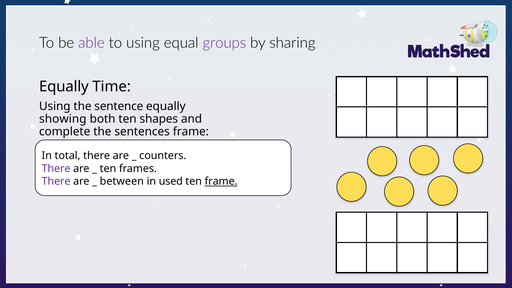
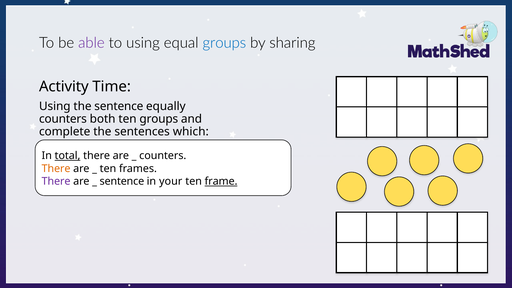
groups at (224, 43) colour: purple -> blue
Equally at (64, 87): Equally -> Activity
showing at (63, 119): showing -> counters
ten shapes: shapes -> groups
sentences frame: frame -> which
total underline: none -> present
There at (56, 168) colour: purple -> orange
between at (122, 181): between -> sentence
used: used -> your
